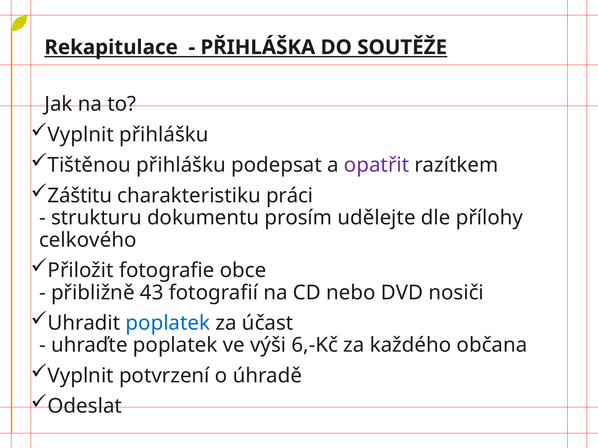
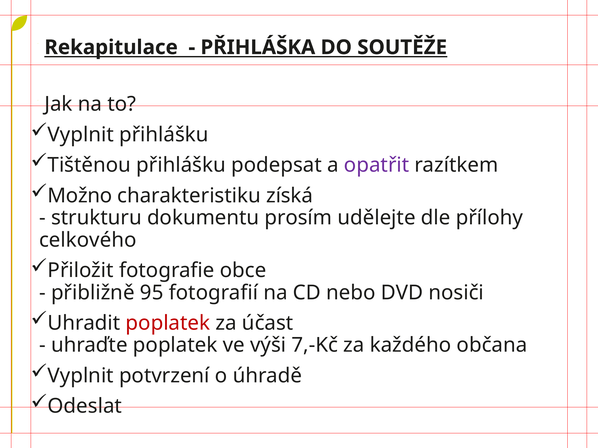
Záštitu: Záštitu -> Možno
práci: práci -> získá
43: 43 -> 95
poplatek at (168, 323) colour: blue -> red
6,-Kč: 6,-Kč -> 7,-Kč
